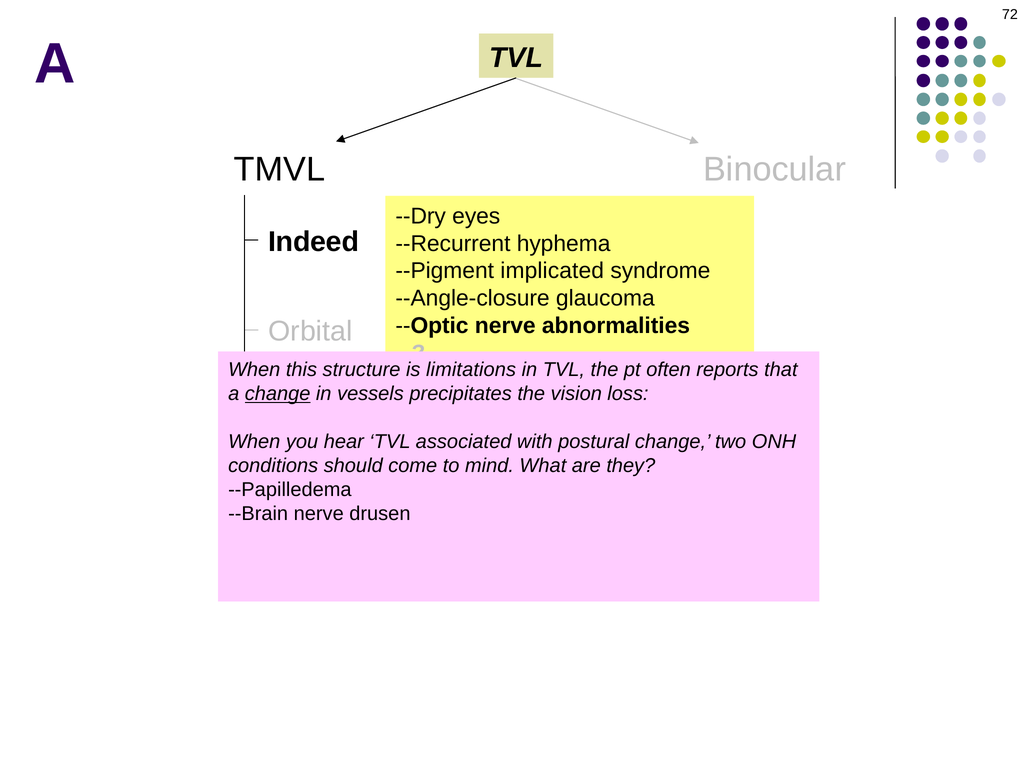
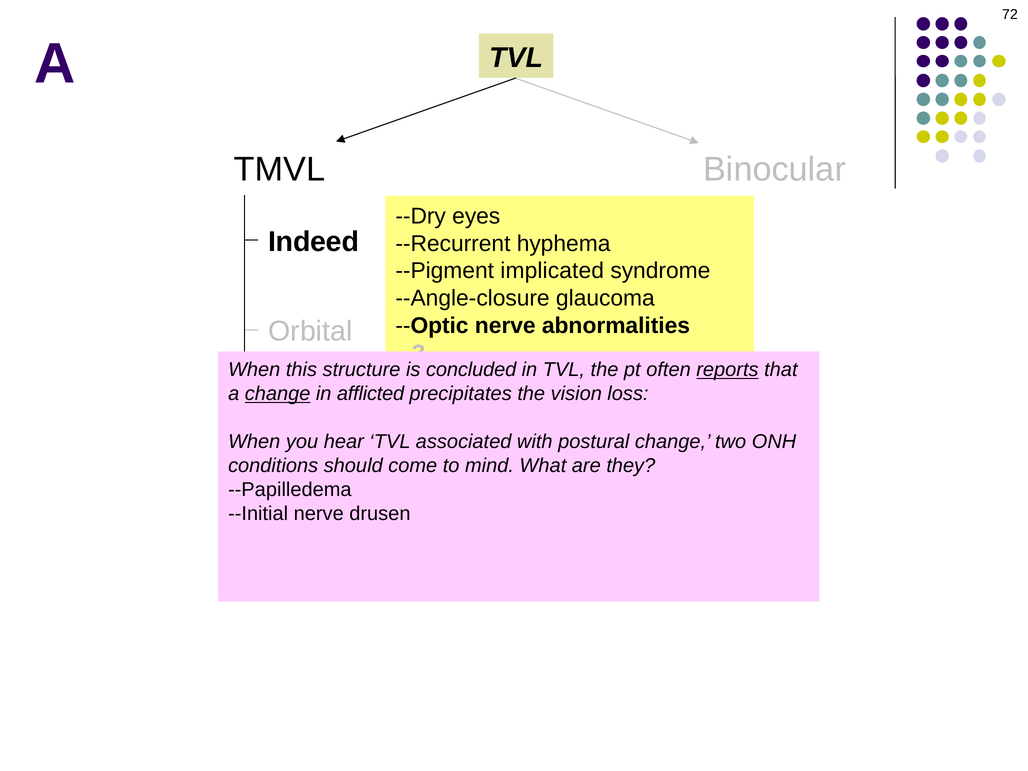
limitations: limitations -> concluded
reports underline: none -> present
vessels: vessels -> afflicted
--Brain: --Brain -> --Initial
